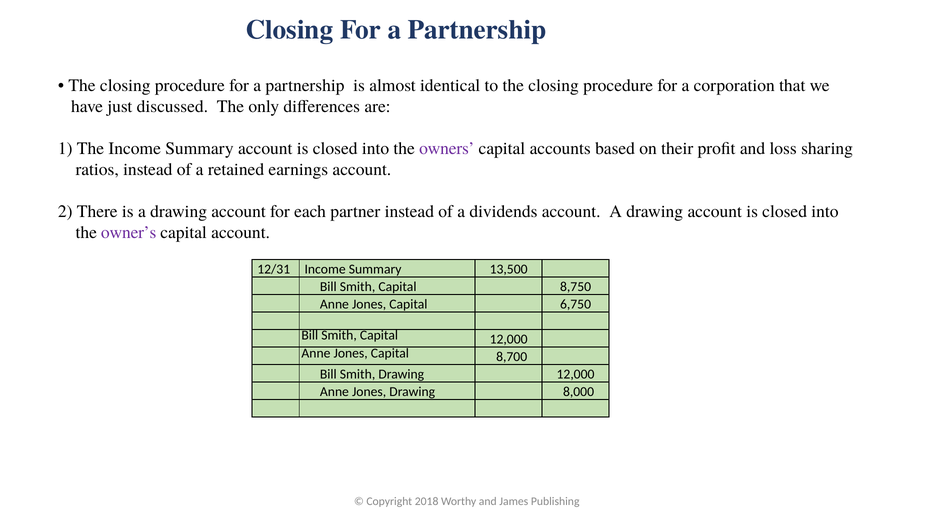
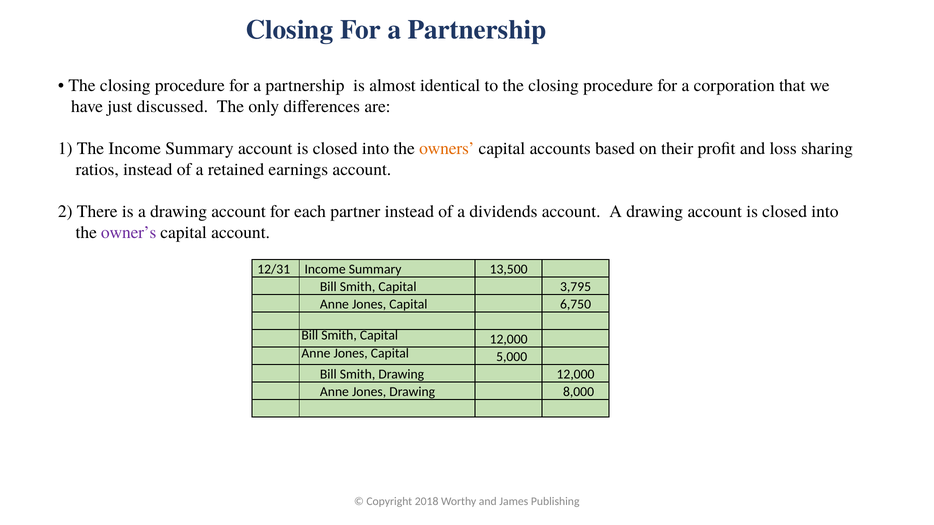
owners colour: purple -> orange
8,750: 8,750 -> 3,795
8,700: 8,700 -> 5,000
